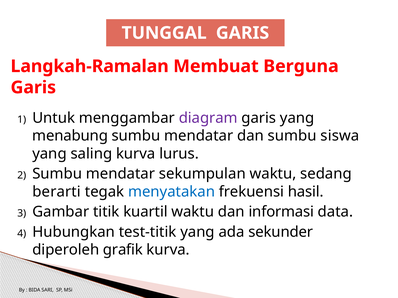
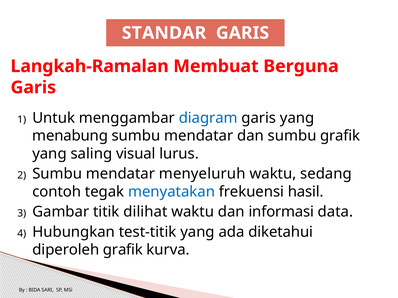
TUNGGAL: TUNGGAL -> STANDAR
diagram colour: purple -> blue
sumbu siswa: siswa -> grafik
saling kurva: kurva -> visual
sekumpulan: sekumpulan -> menyeluruh
berarti: berarti -> contoh
kuartil: kuartil -> dilihat
sekunder: sekunder -> diketahui
